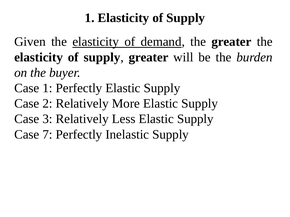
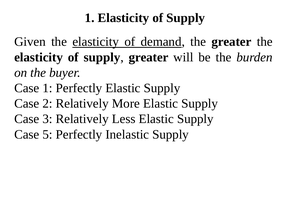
7: 7 -> 5
